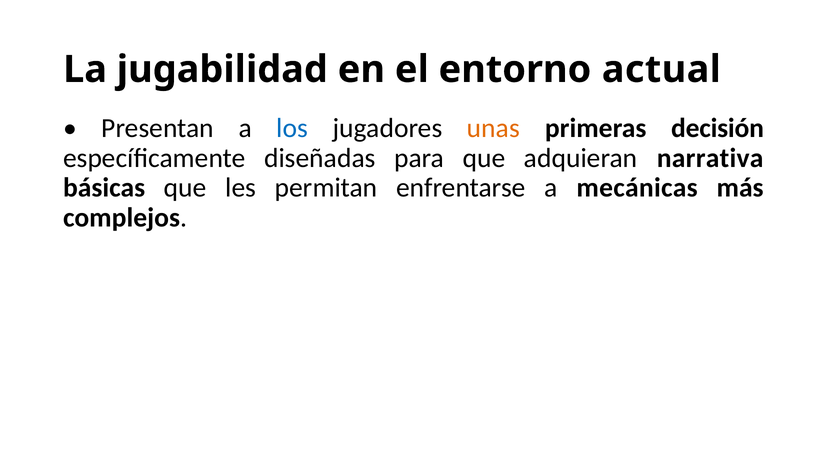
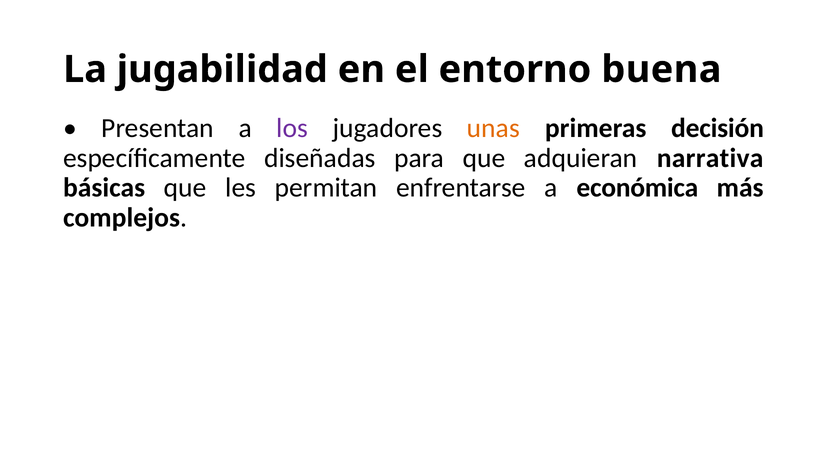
actual: actual -> buena
los colour: blue -> purple
mecánicas: mecánicas -> económica
